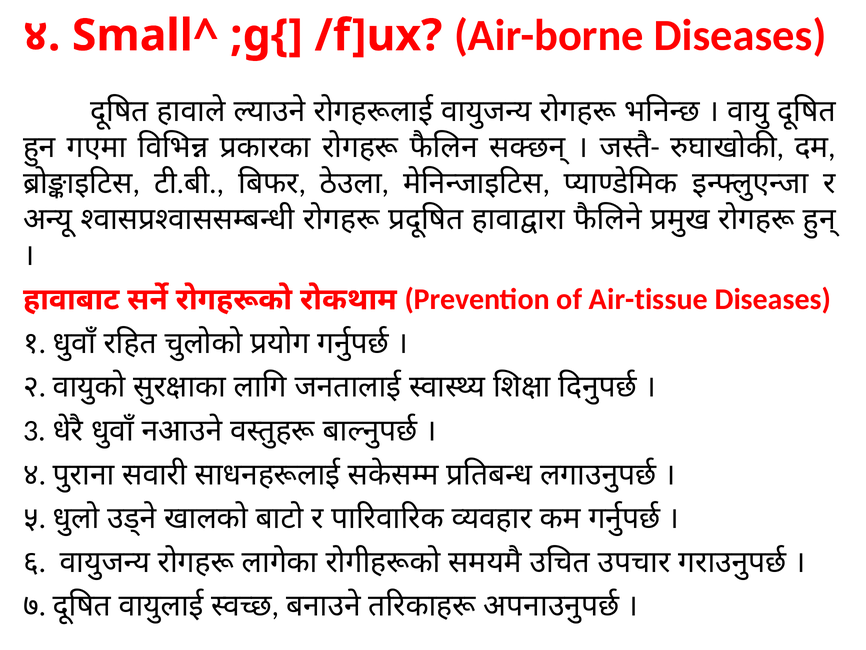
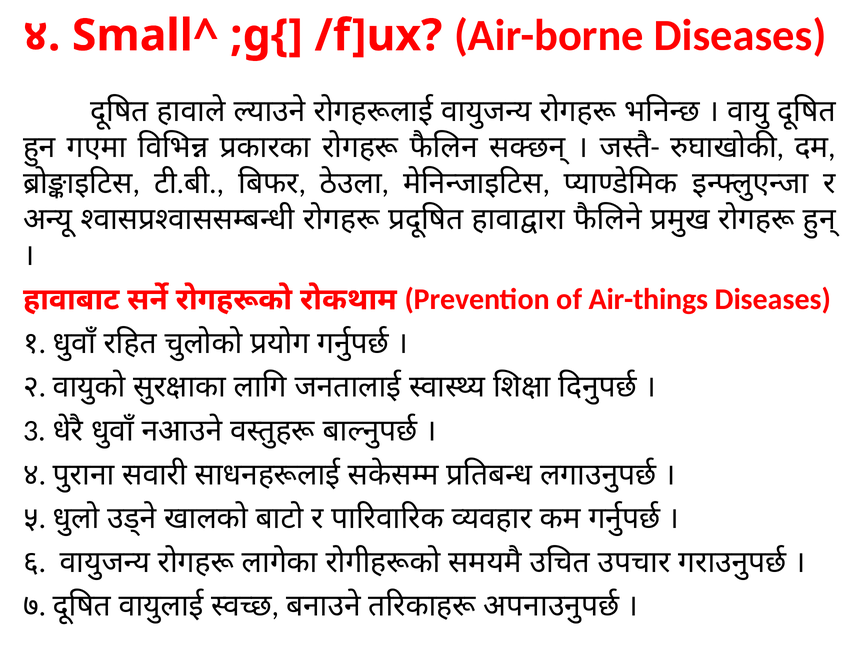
Air-tissue: Air-tissue -> Air-things
